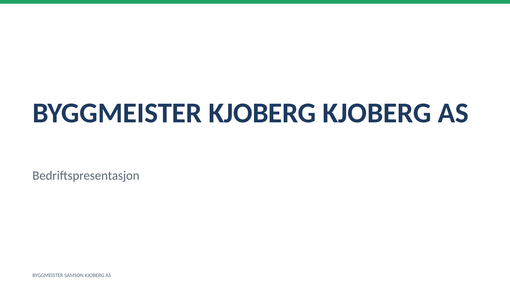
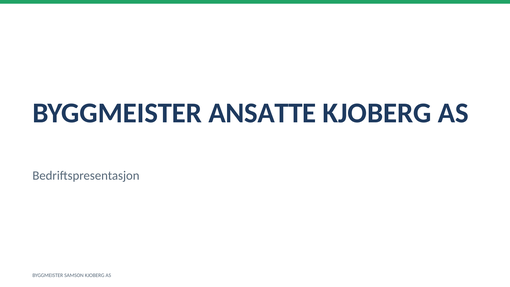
BYGGMEISTER KJOBERG: KJOBERG -> ANSATTE
